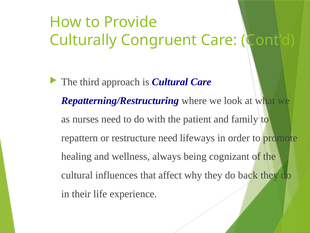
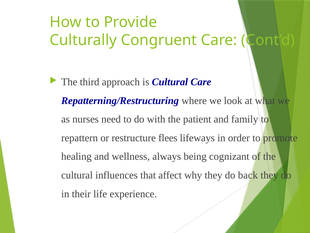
restructure need: need -> flees
